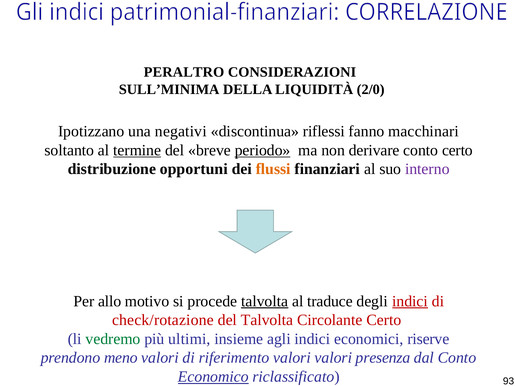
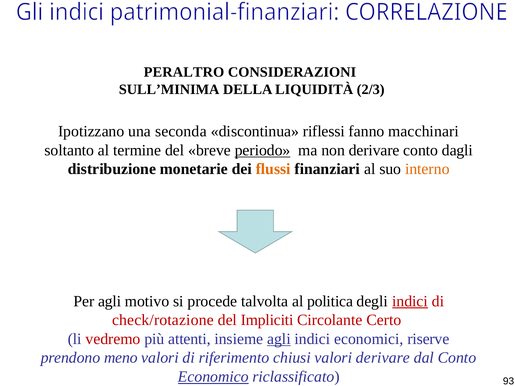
2/0: 2/0 -> 2/3
negativi: negativi -> seconda
termine underline: present -> none
conto certo: certo -> dagli
opportuni: opportuni -> monetarie
interno colour: purple -> orange
Per allo: allo -> agli
talvolta at (265, 301) underline: present -> none
traduce: traduce -> politica
del Talvolta: Talvolta -> Impliciti
vedremo colour: green -> red
ultimi: ultimi -> attenti
agli at (279, 339) underline: none -> present
riferimento valori: valori -> chiusi
valori presenza: presenza -> derivare
